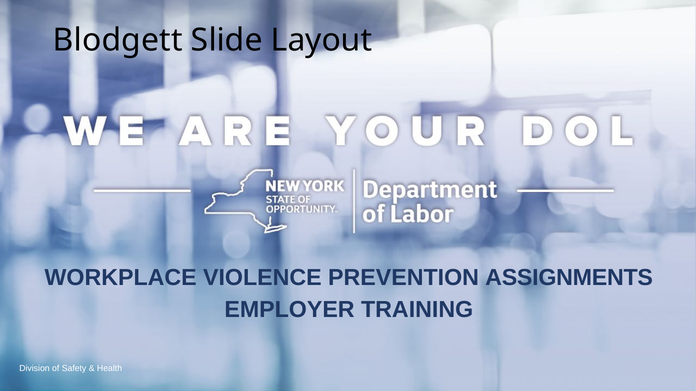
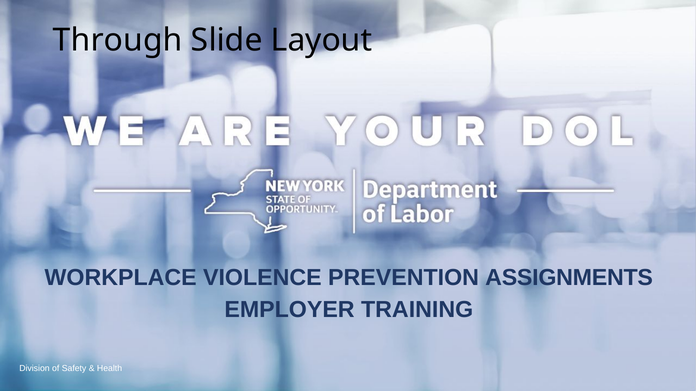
Blodgett: Blodgett -> Through
